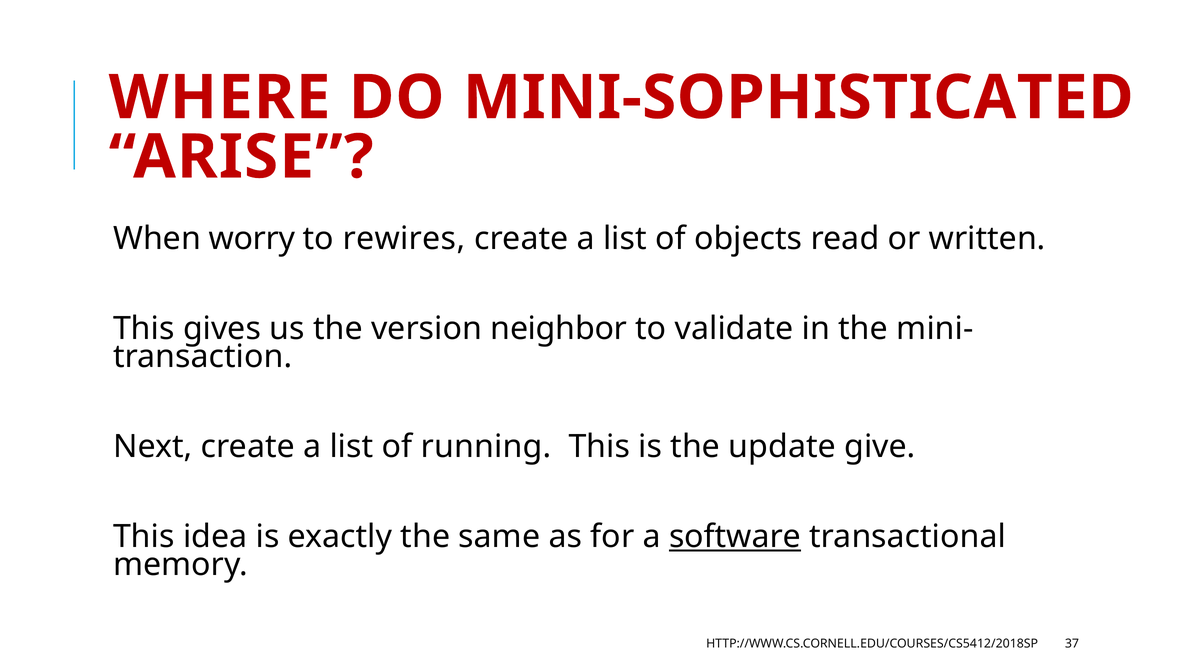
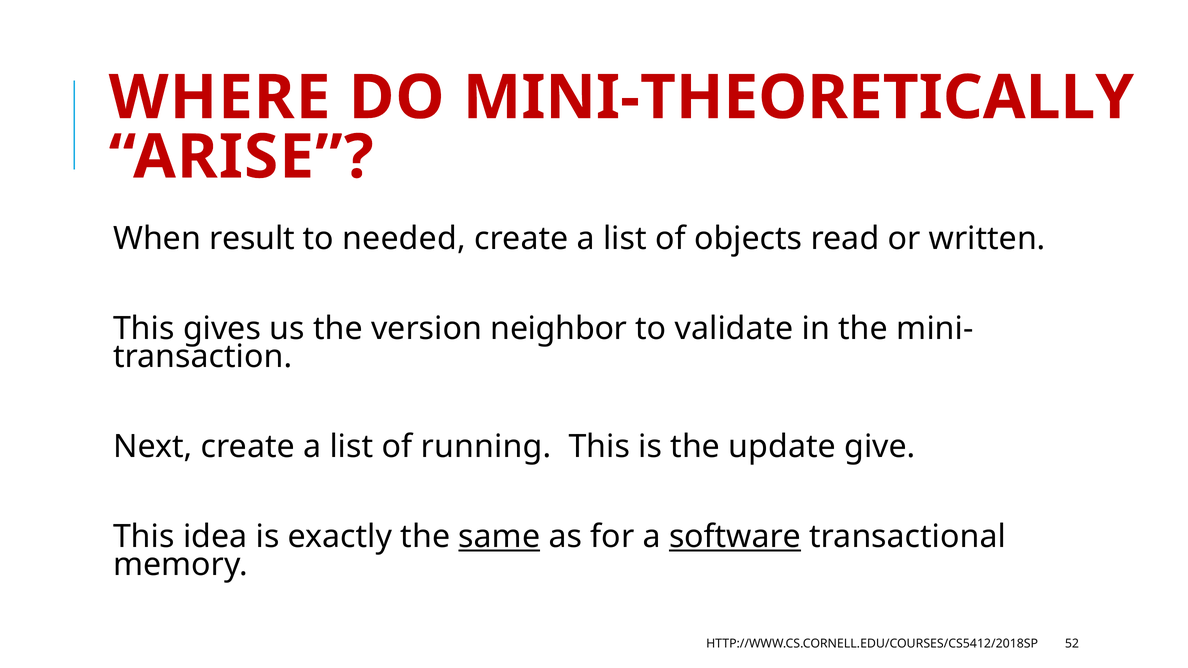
MINI-SOPHISTICATED: MINI-SOPHISTICATED -> MINI-THEORETICALLY
worry: worry -> result
rewires: rewires -> needed
same underline: none -> present
37: 37 -> 52
